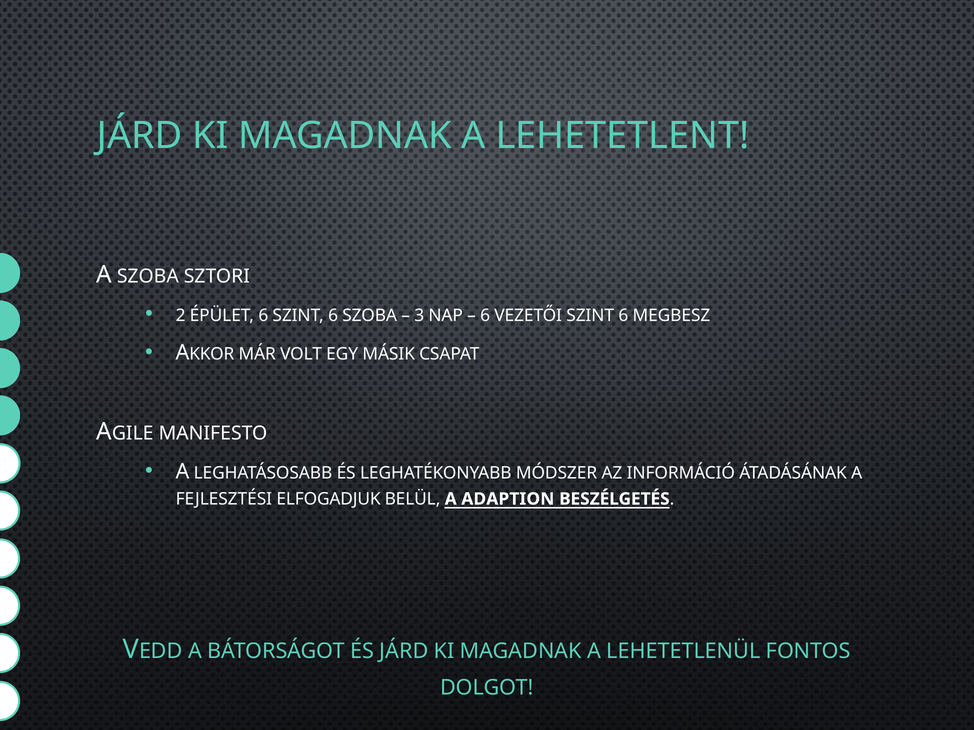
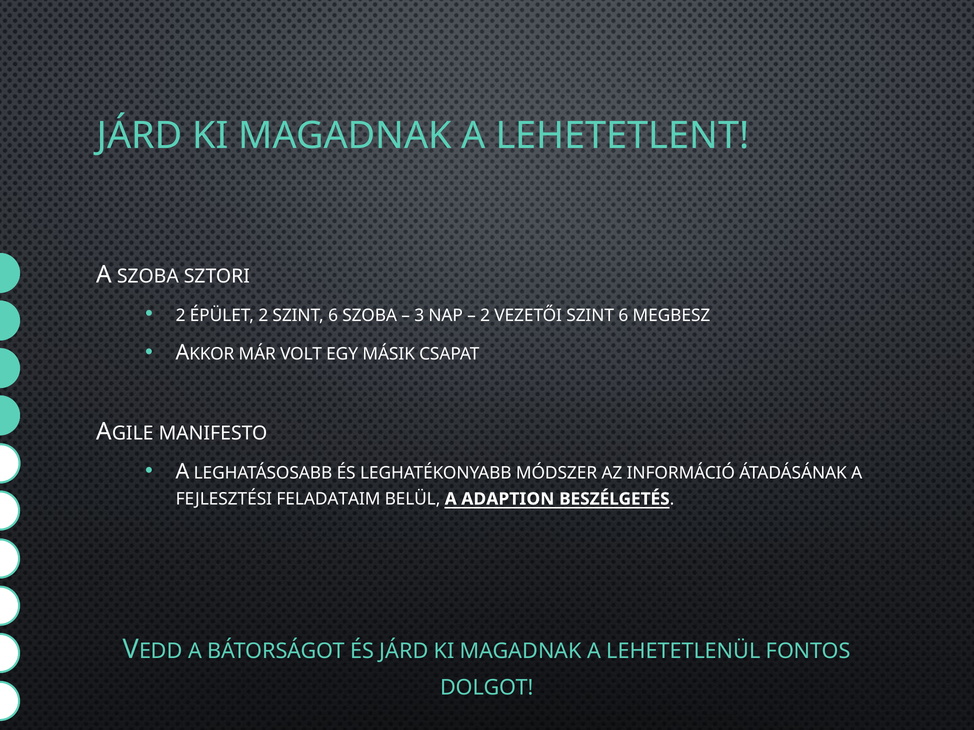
ÉPÜLET 6: 6 -> 2
6 at (485, 316): 6 -> 2
ELFOGADJUK: ELFOGADJUK -> FELADATAIM
